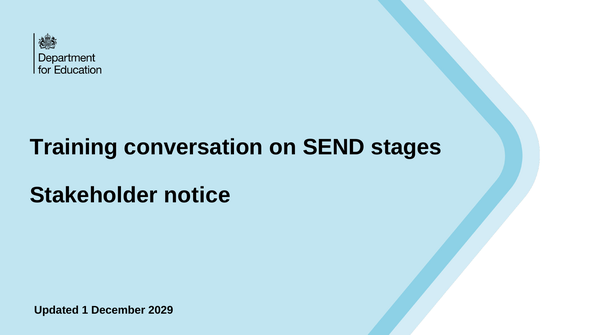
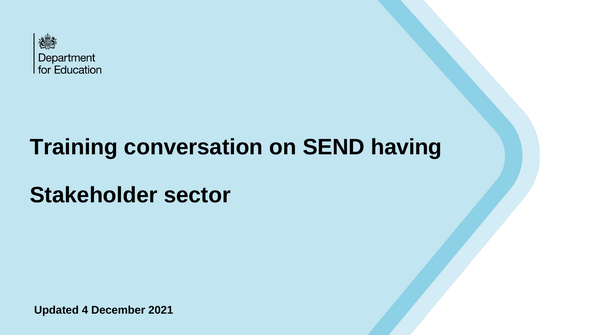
stages: stages -> having
notice: notice -> sector
1: 1 -> 4
2029: 2029 -> 2021
